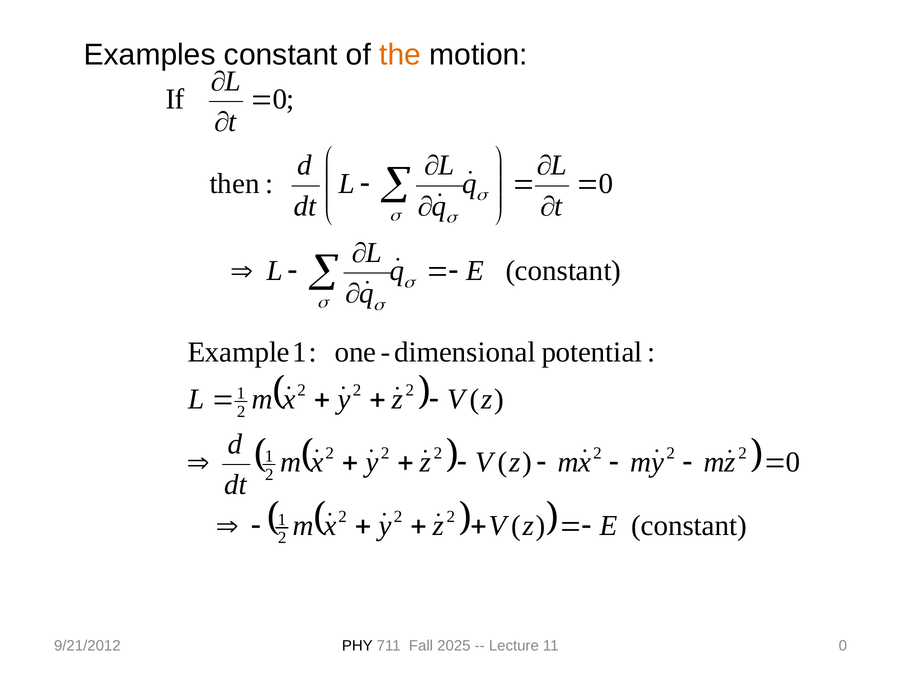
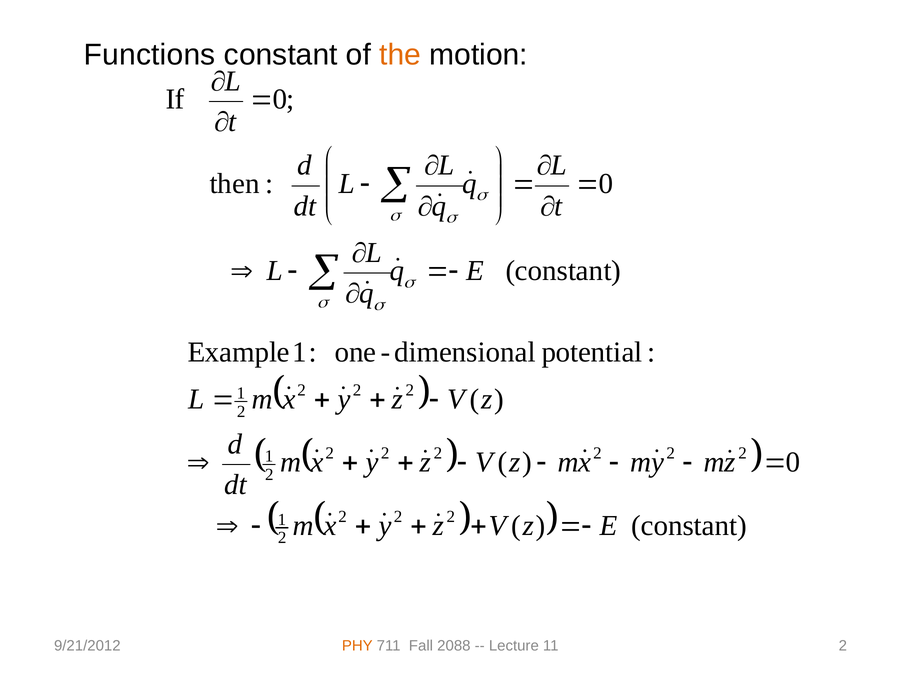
Examples: Examples -> Functions
PHY colour: black -> orange
2025: 2025 -> 2088
11 0: 0 -> 2
